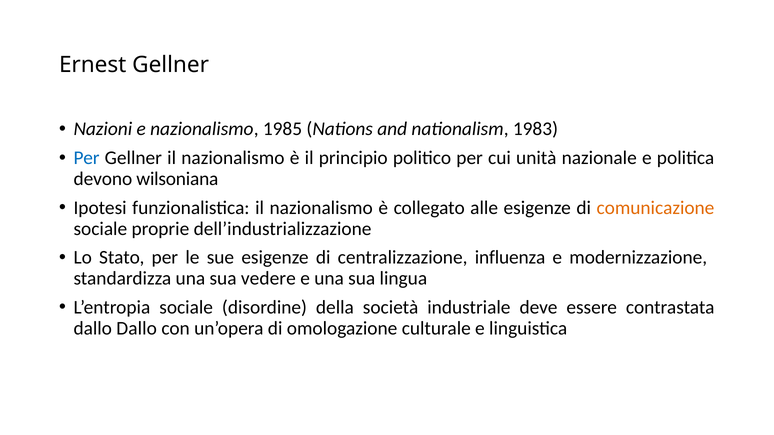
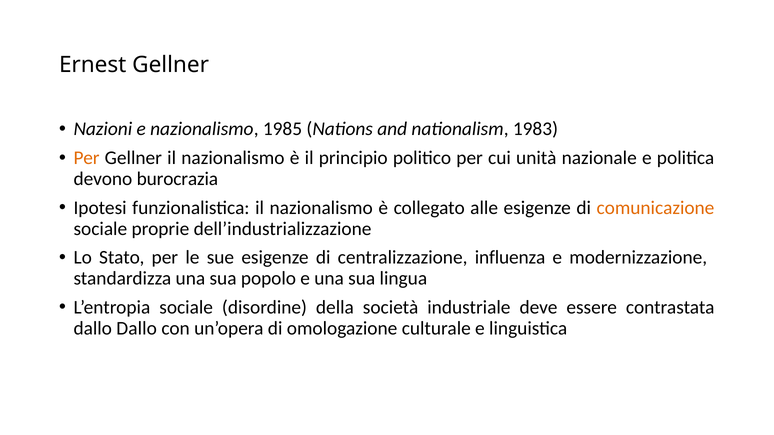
Per at (87, 158) colour: blue -> orange
wilsoniana: wilsoniana -> burocrazia
vedere: vedere -> popolo
